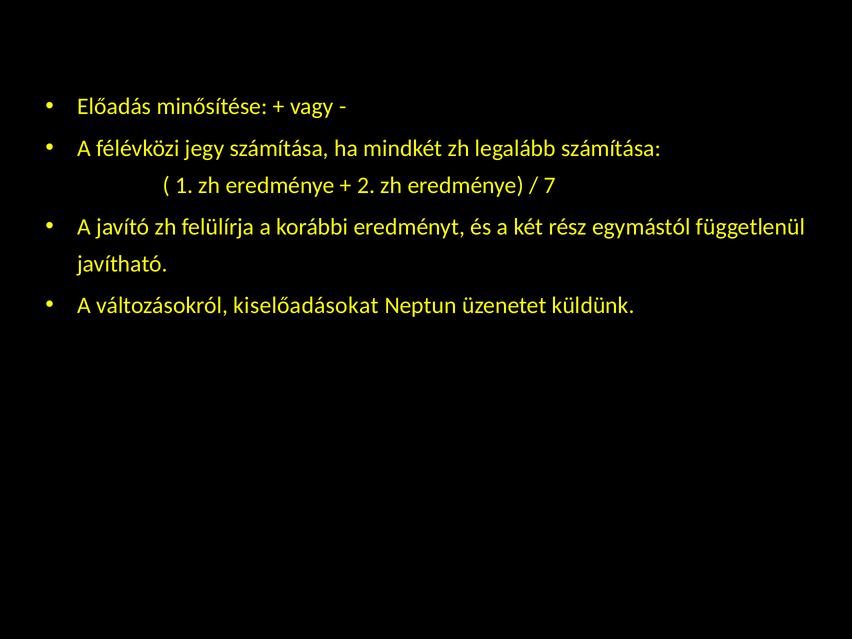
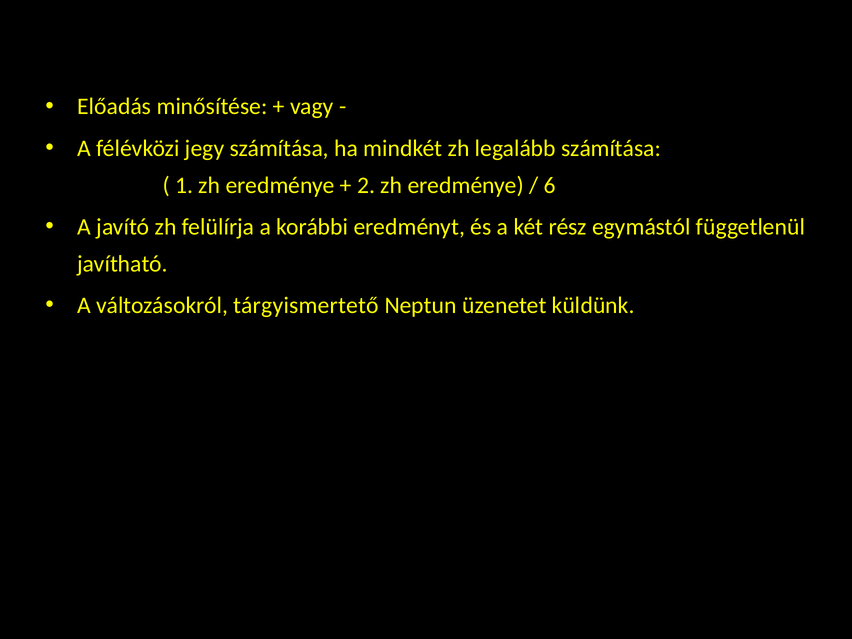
7: 7 -> 6
kiselőadásokat: kiselőadásokat -> tárgyismertető
